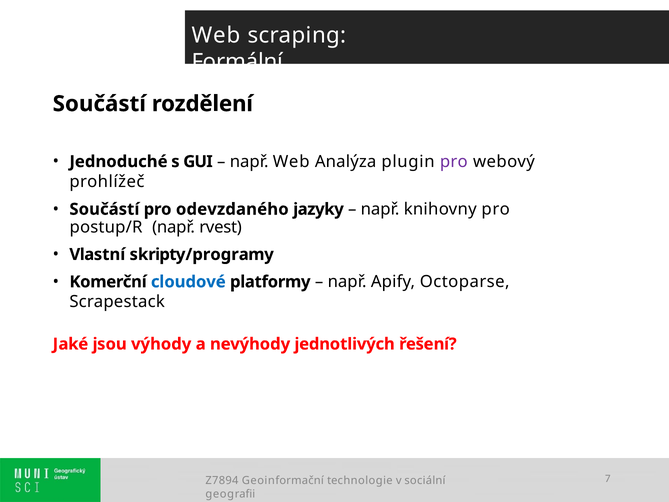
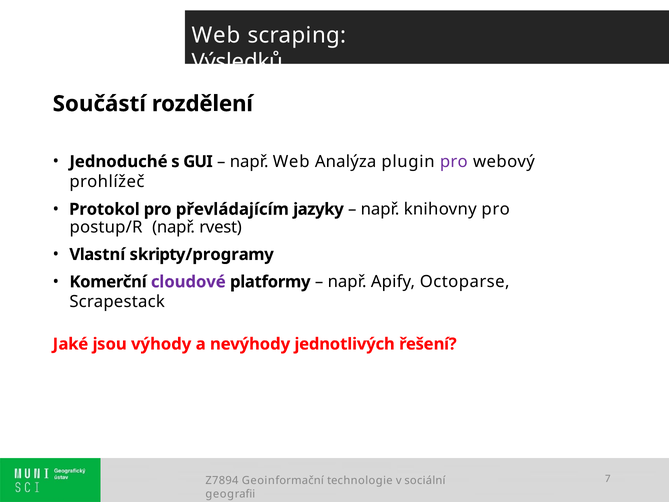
Formální: Formální -> Výsledků
Součástí at (104, 209): Součástí -> Protokol
odevzdaného: odevzdaného -> převládajícím
cloudové colour: blue -> purple
